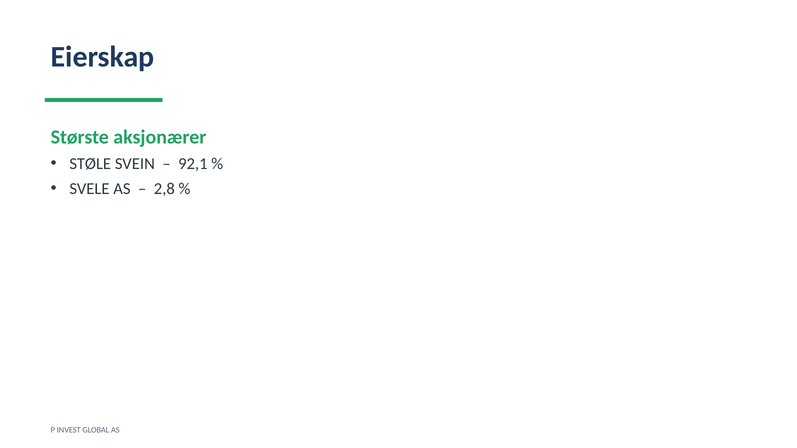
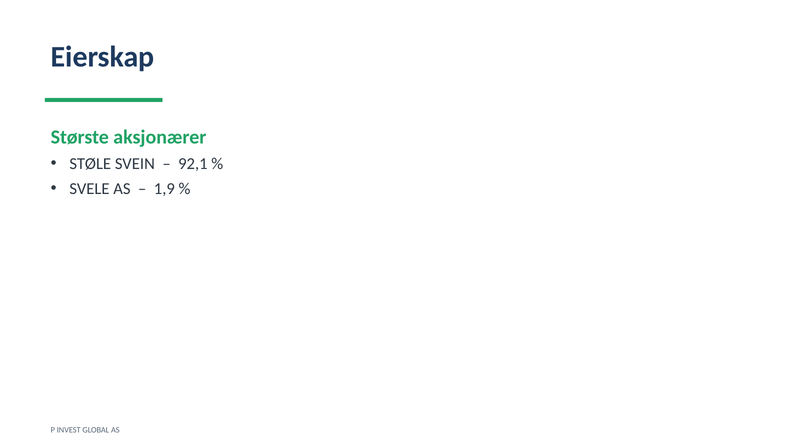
2,8: 2,8 -> 1,9
